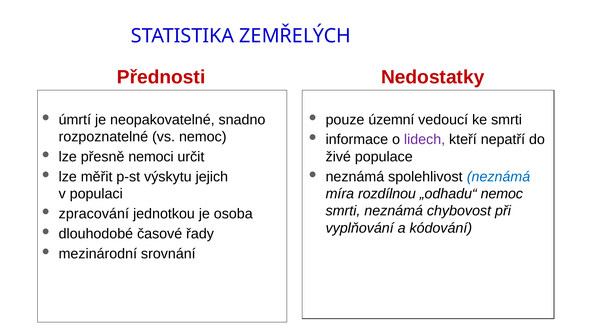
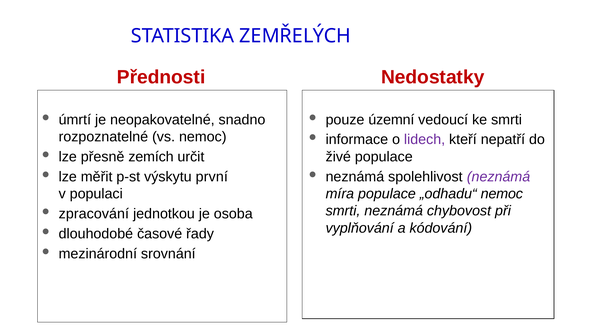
nemoci: nemoci -> zemích
jejich: jejich -> první
neznámá at (499, 177) colour: blue -> purple
míra rozdílnou: rozdílnou -> populace
